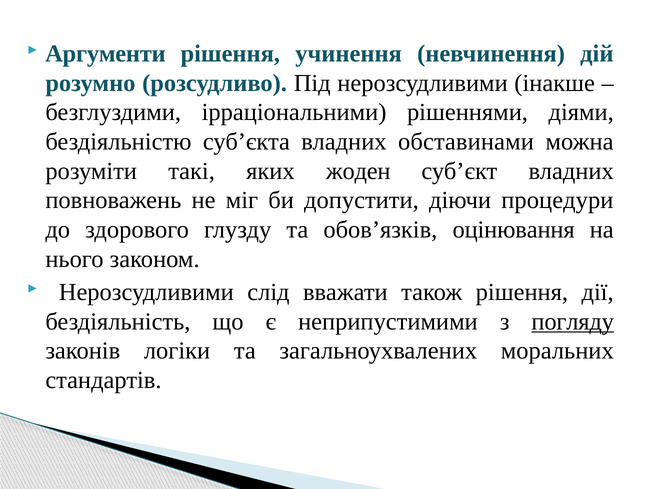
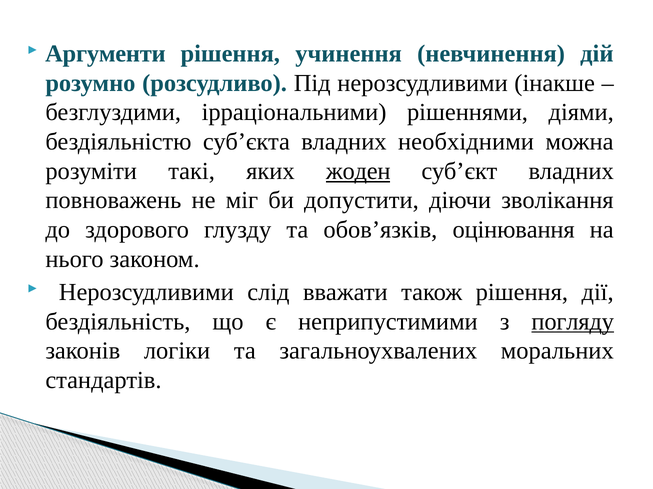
обставинами: обставинами -> необхідними
жоден underline: none -> present
процедури: процедури -> зволікання
